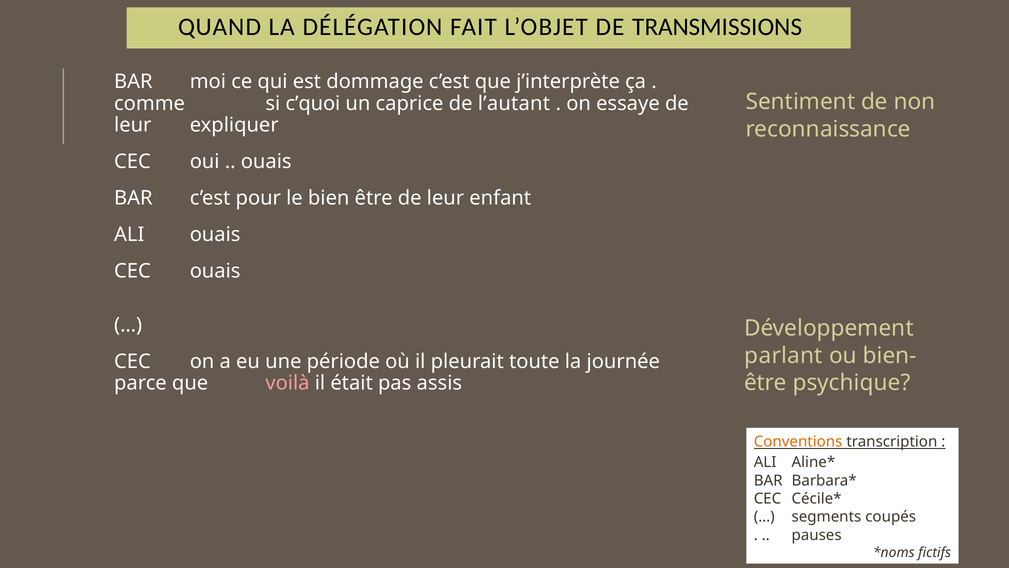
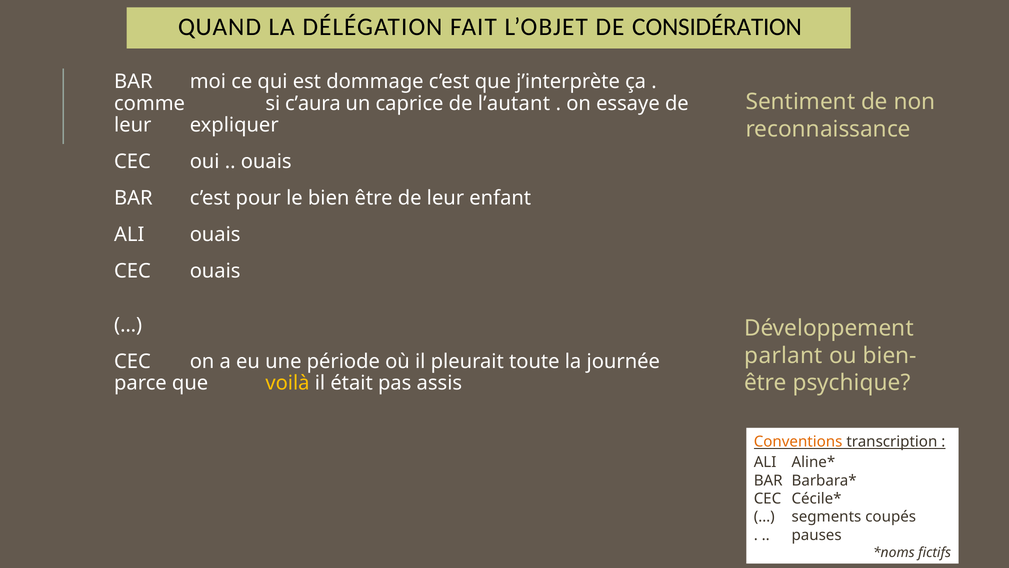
TRANSMISSIONS: TRANSMISSIONS -> CONSIDÉRATION
c’quoi: c’quoi -> c’aura
voilà colour: pink -> yellow
